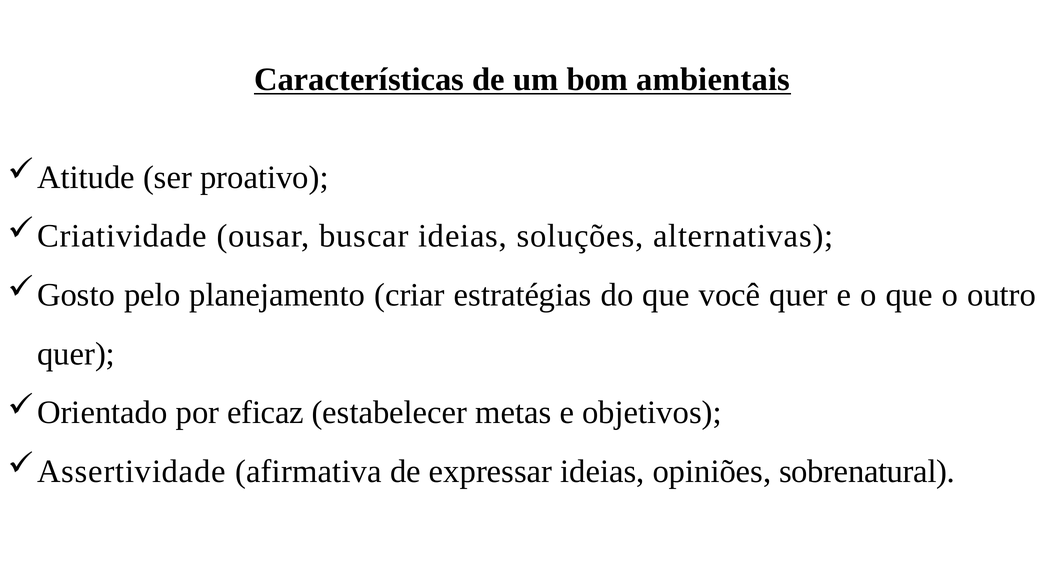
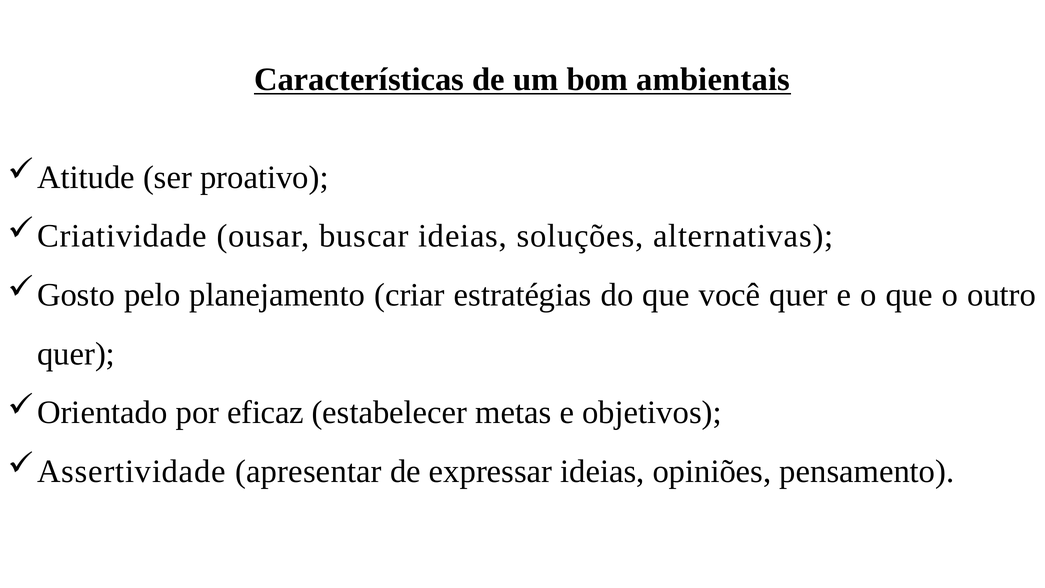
afirmativa: afirmativa -> apresentar
sobrenatural: sobrenatural -> pensamento
